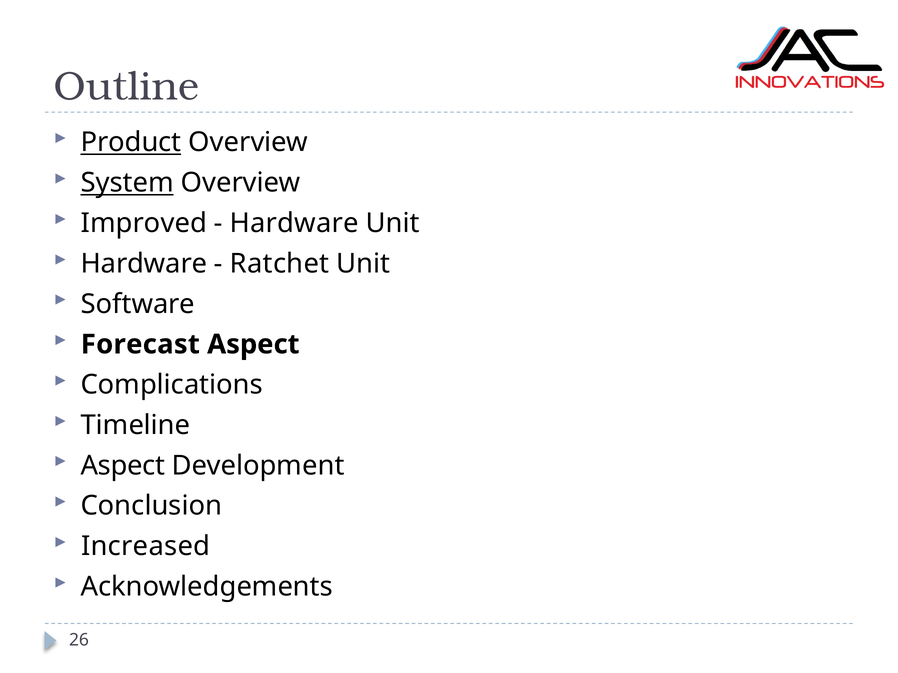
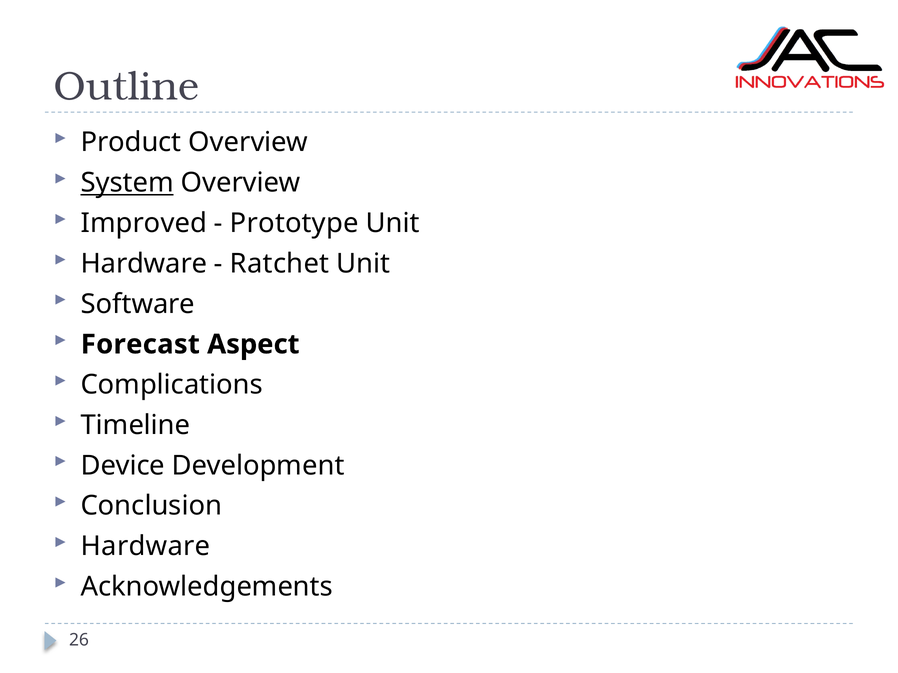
Product underline: present -> none
Hardware at (294, 223): Hardware -> Prototype
Aspect at (123, 466): Aspect -> Device
Increased at (146, 547): Increased -> Hardware
